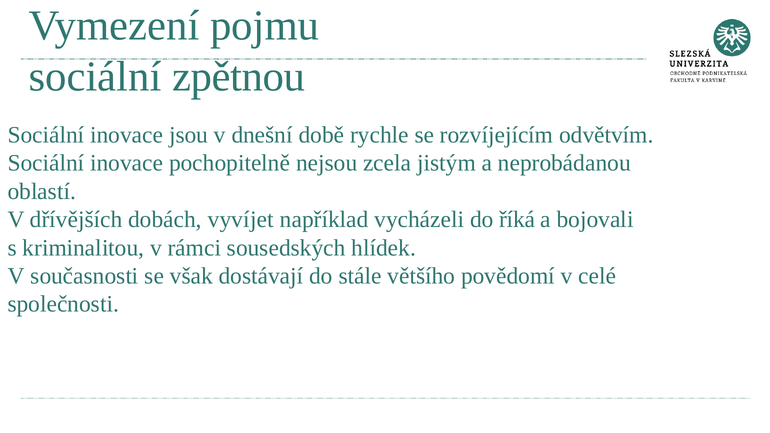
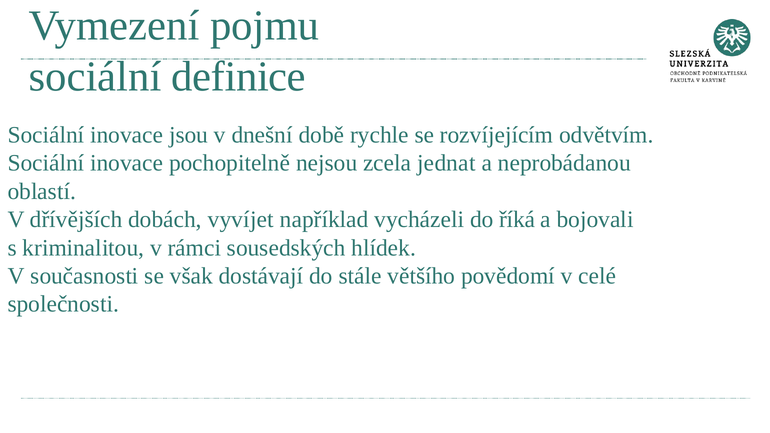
zpětnou: zpětnou -> definice
jistým: jistým -> jednat
